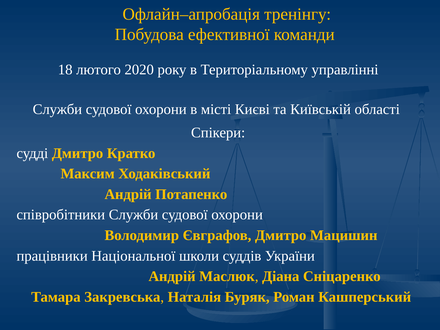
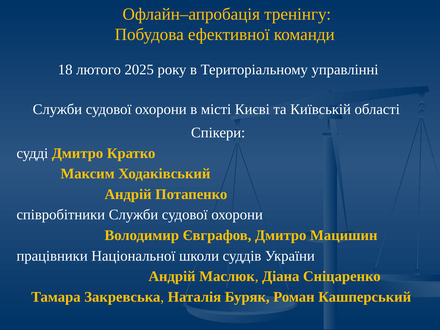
2020: 2020 -> 2025
